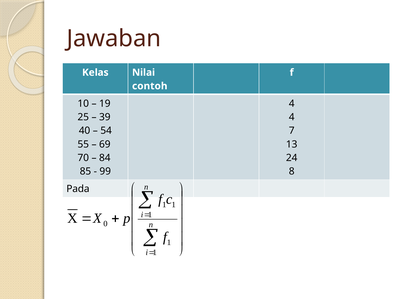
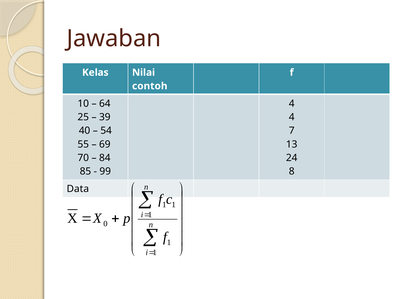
19: 19 -> 64
Pada: Pada -> Data
